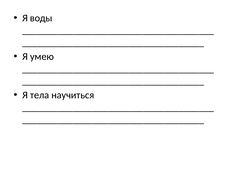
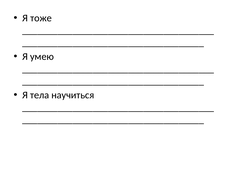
воды: воды -> тоже
